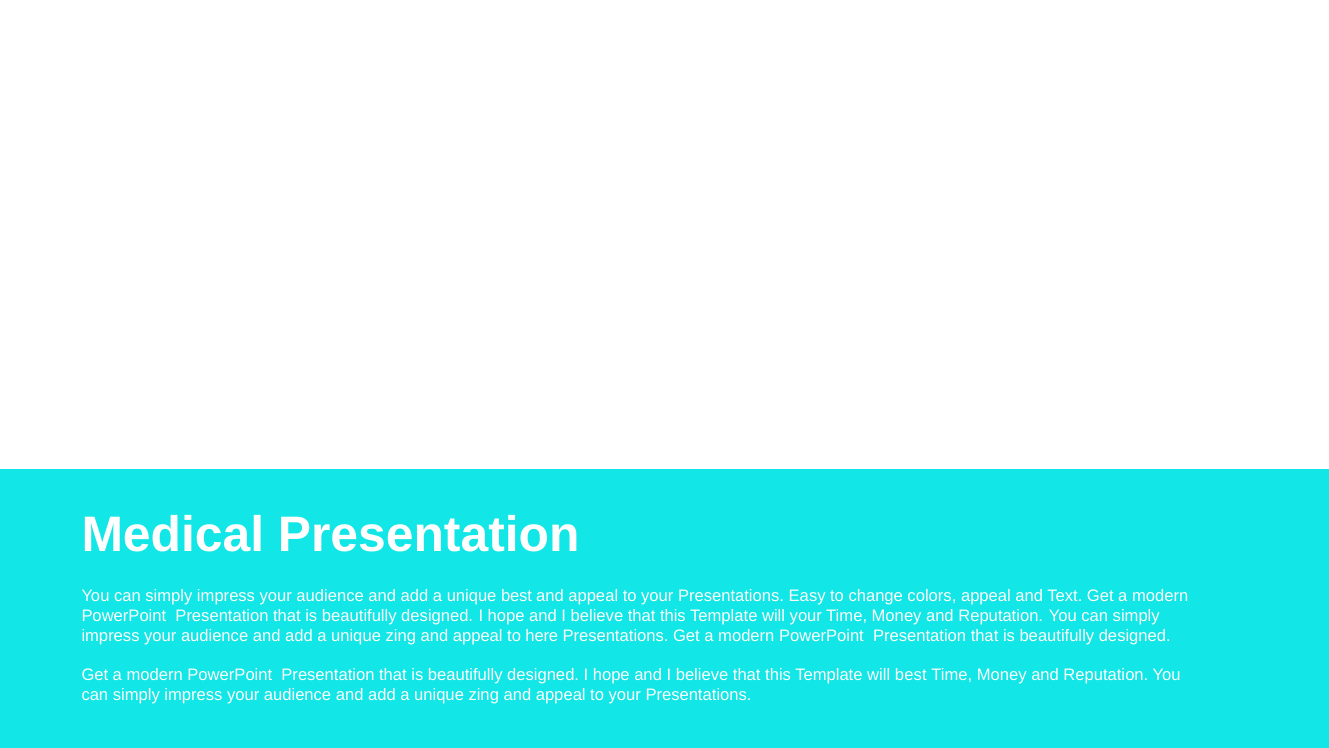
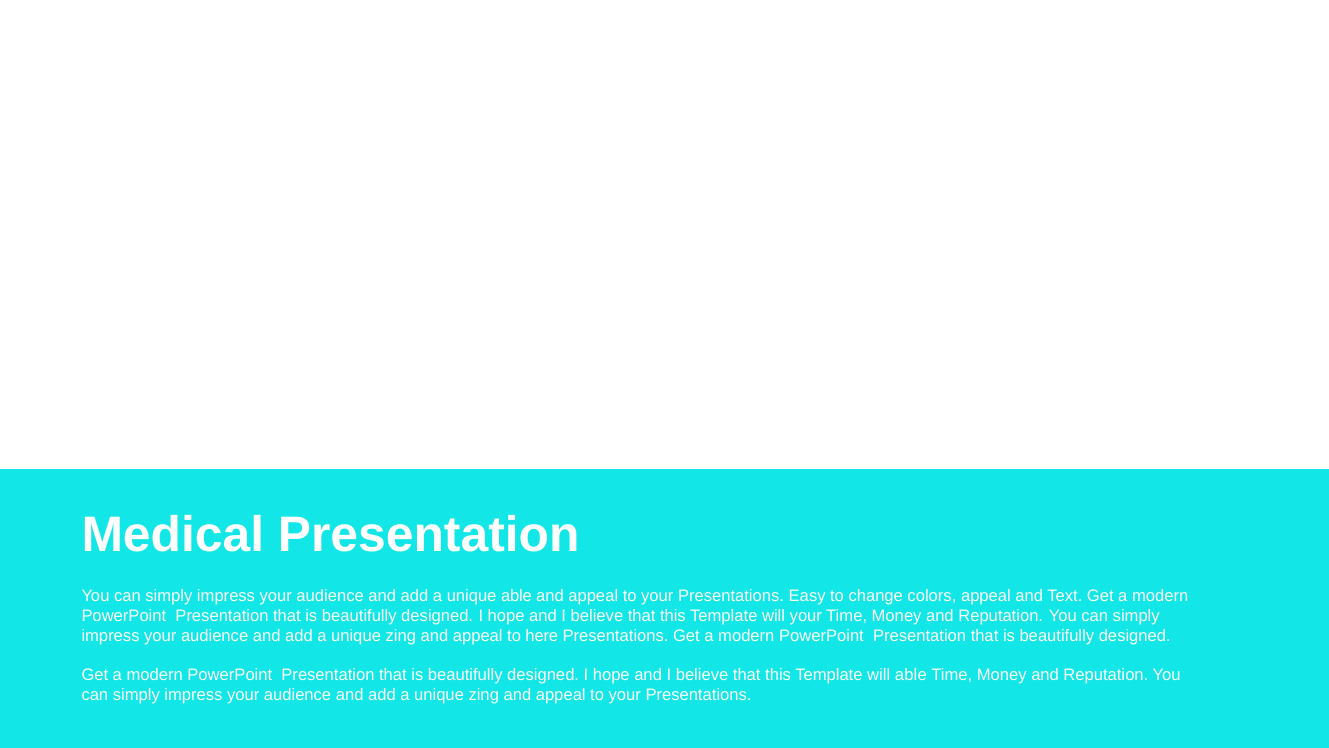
unique best: best -> able
will best: best -> able
